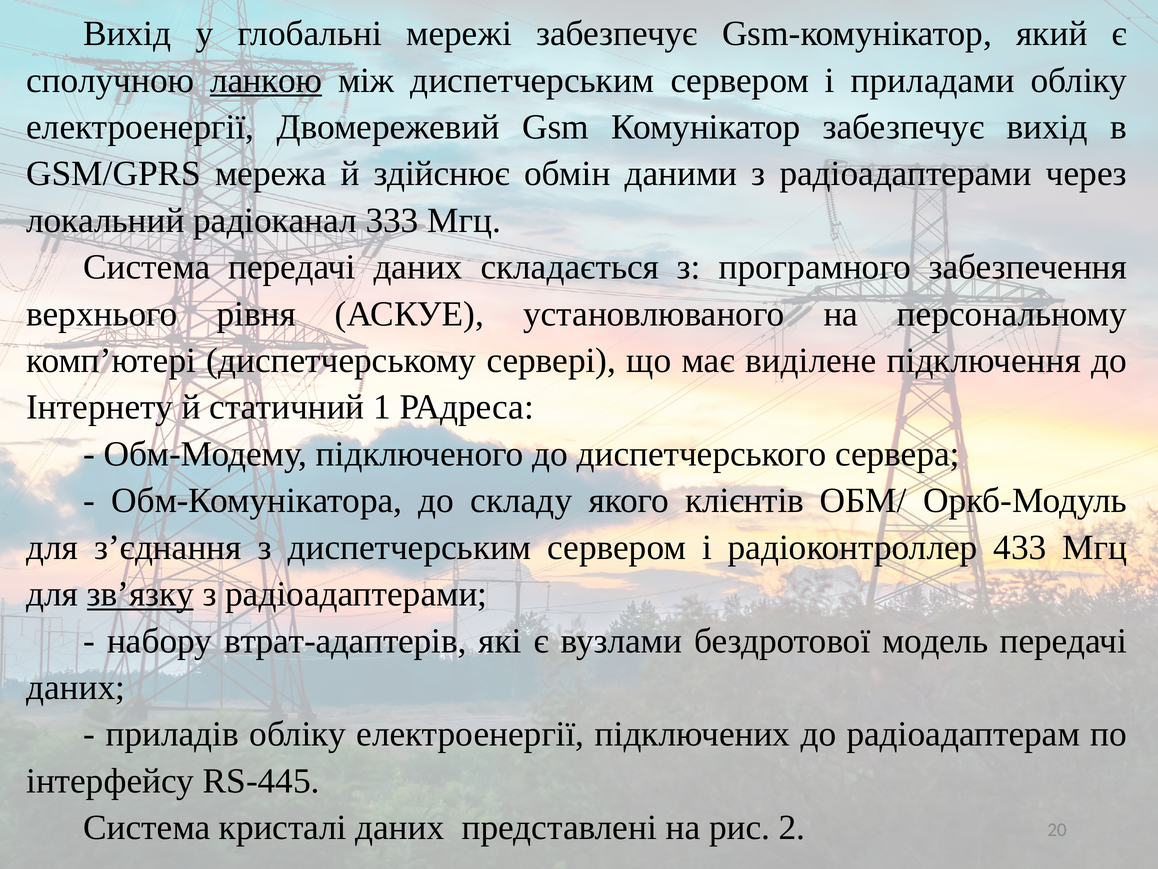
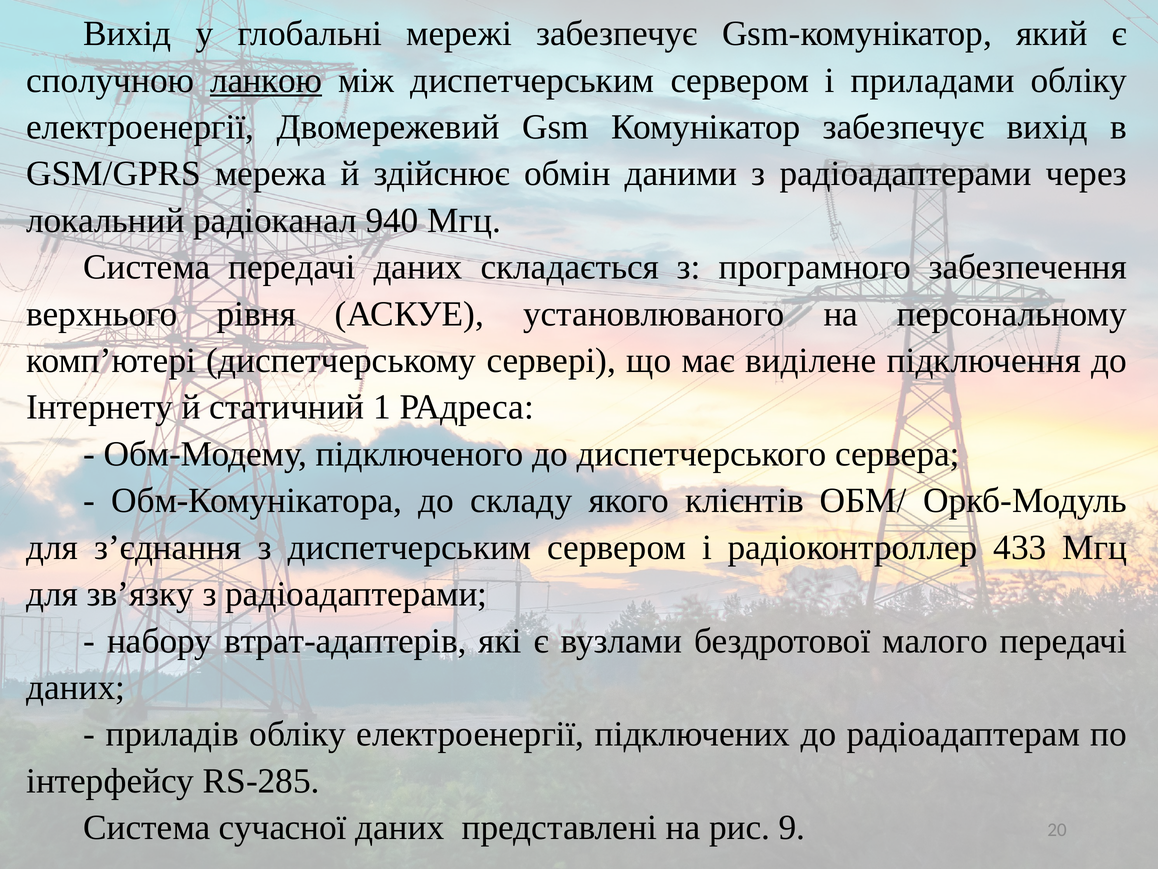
333: 333 -> 940
зв’язку underline: present -> none
модель: модель -> малого
RS-445: RS-445 -> RS-285
кристалі: кристалі -> сучасної
2: 2 -> 9
